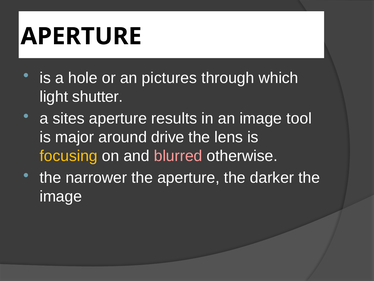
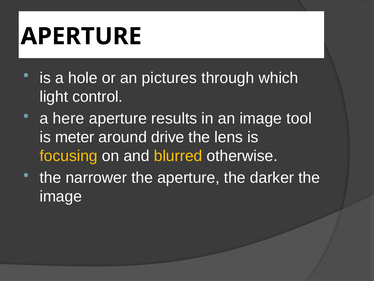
shutter: shutter -> control
sites: sites -> here
major: major -> meter
blurred colour: pink -> yellow
